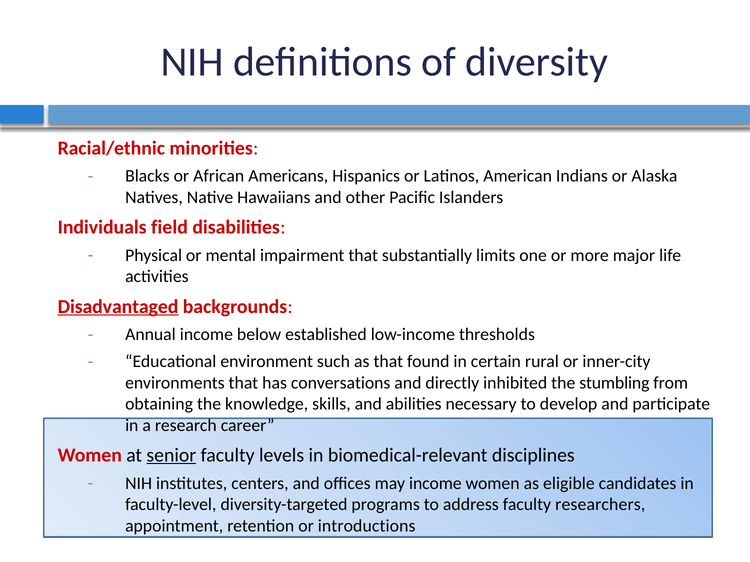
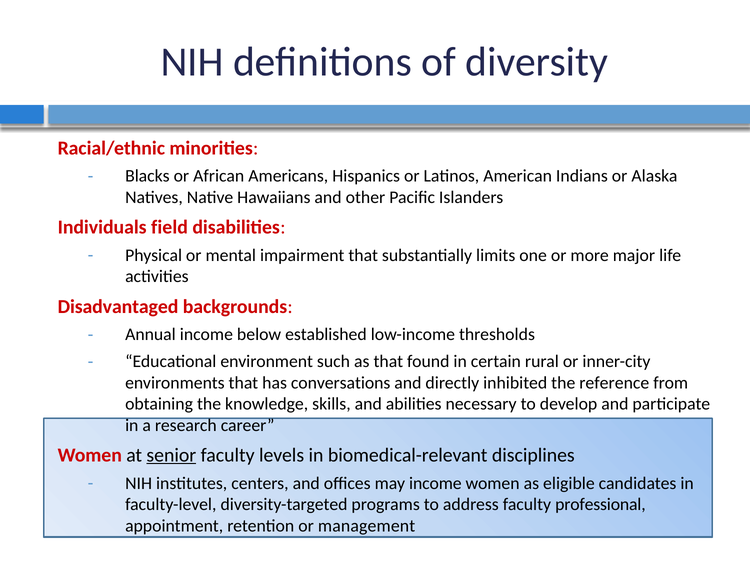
Disadvantaged underline: present -> none
stumbling: stumbling -> reference
researchers: researchers -> professional
introductions: introductions -> management
